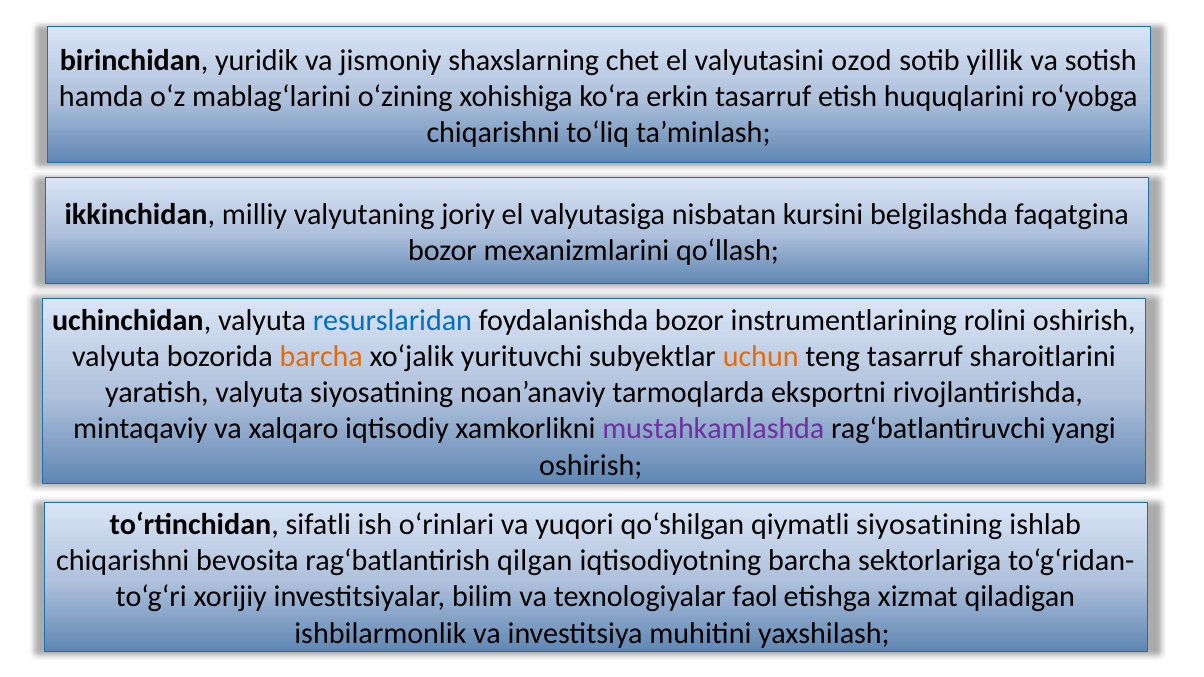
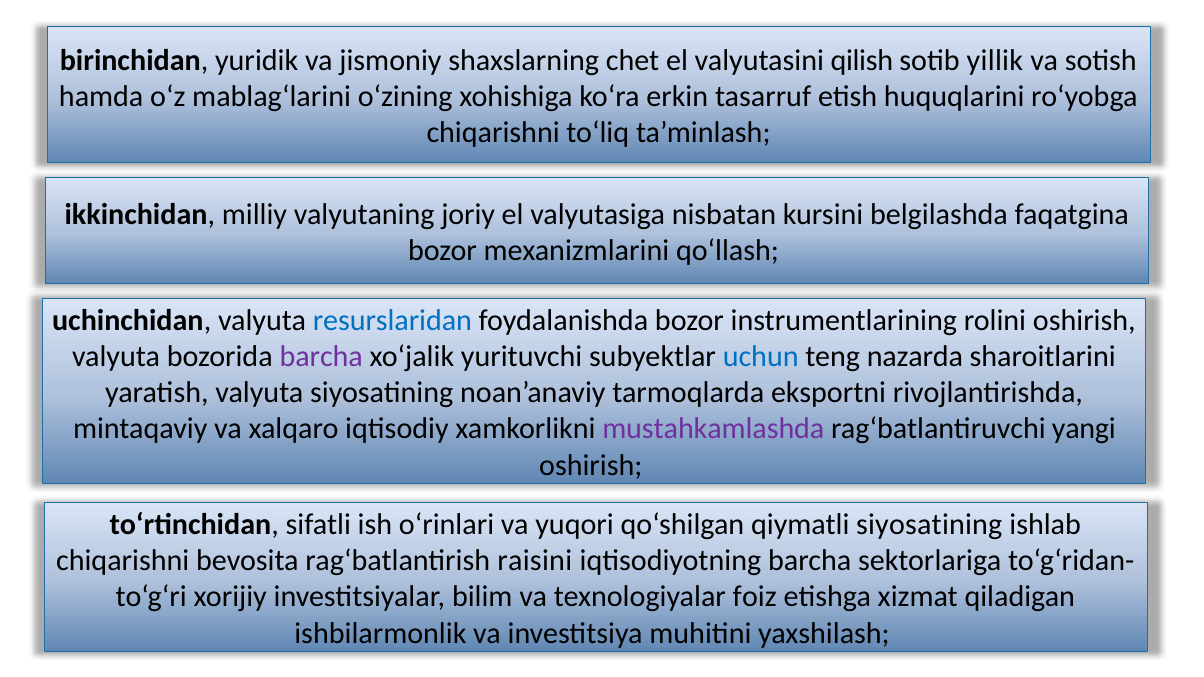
ozod: ozod -> qilish
barcha at (321, 357) colour: orange -> purple
uchun colour: orange -> blue
teng tasarruf: tasarruf -> nazarda
qilgan: qilgan -> raisini
faol: faol -> foiz
